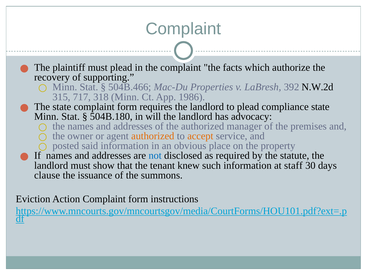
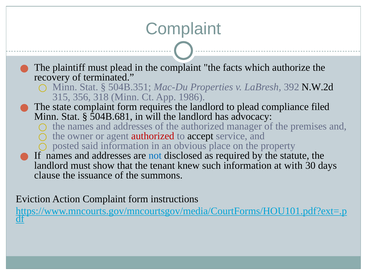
supporting: supporting -> terminated
504B.466: 504B.466 -> 504B.351
717: 717 -> 356
compliance state: state -> filed
504B.180: 504B.180 -> 504B.681
authorized at (153, 136) colour: orange -> red
accept colour: orange -> black
staff: staff -> with
